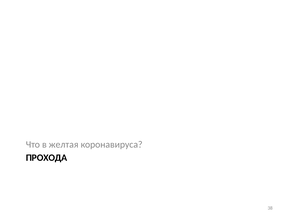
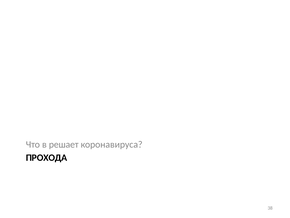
желтая: желтая -> решает
